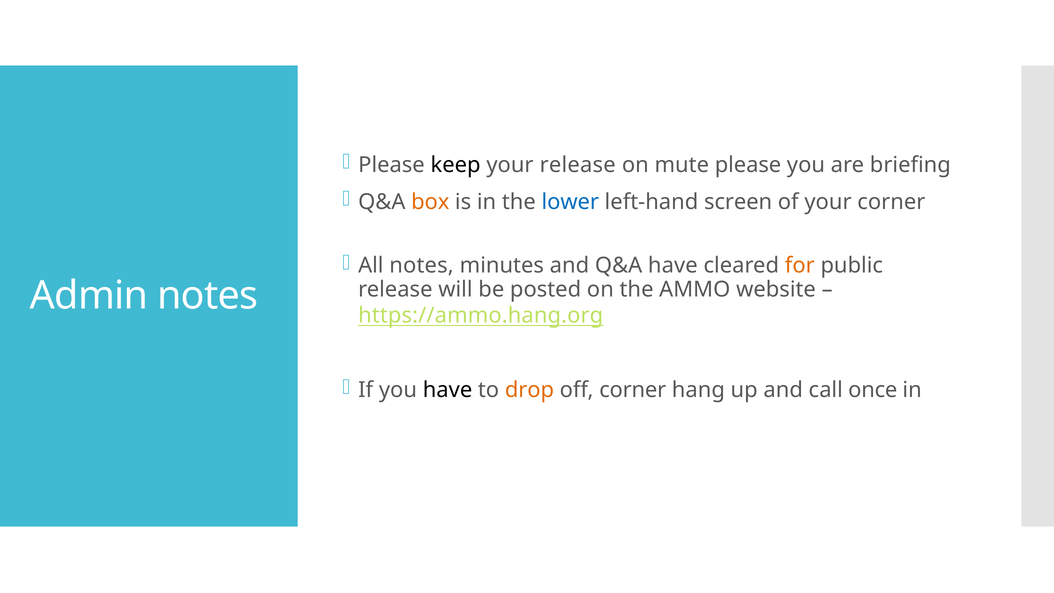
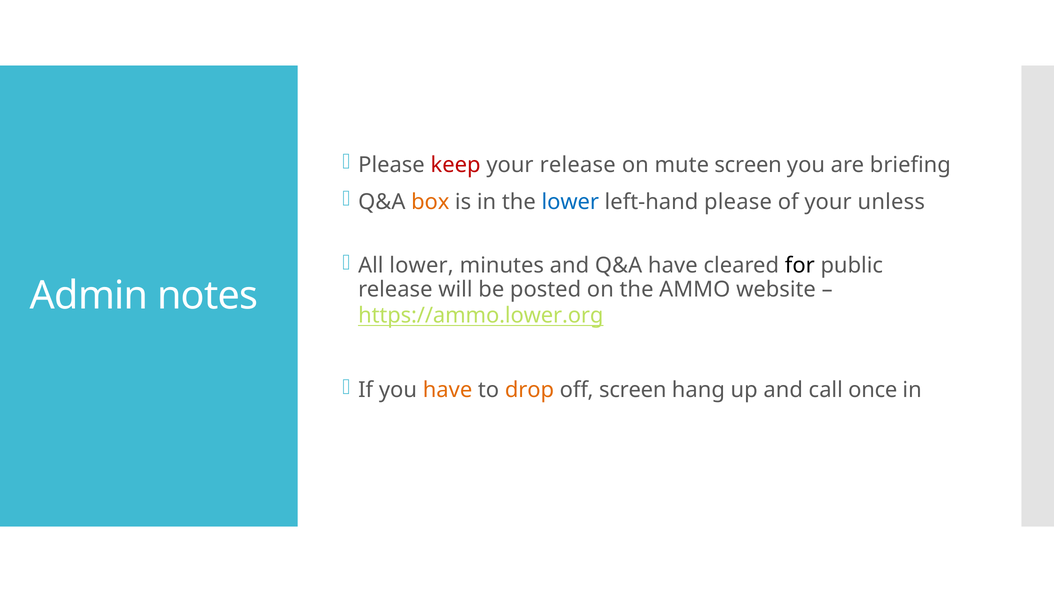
keep colour: black -> red
mute please: please -> screen
left-hand screen: screen -> please
your corner: corner -> unless
All notes: notes -> lower
for colour: orange -> black
https://ammo.hang.org: https://ammo.hang.org -> https://ammo.lower.org
have at (448, 390) colour: black -> orange
off corner: corner -> screen
